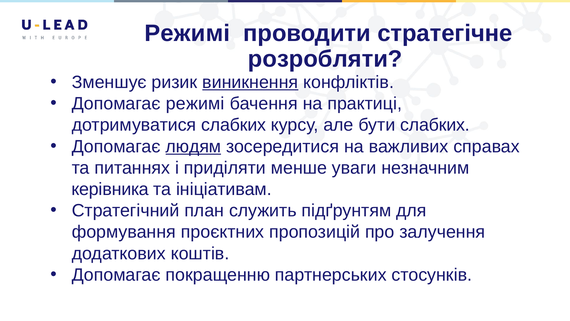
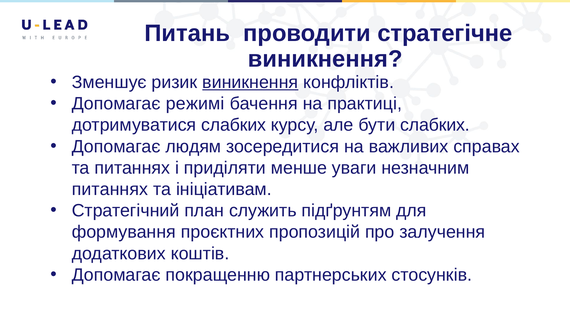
Режимі at (187, 33): Режимі -> Питань
розробляти at (325, 59): розробляти -> виникнення
людям underline: present -> none
керівника at (110, 189): керівника -> питаннях
